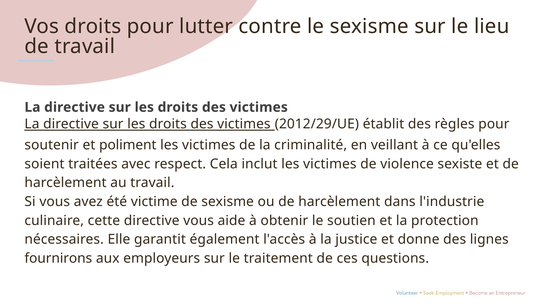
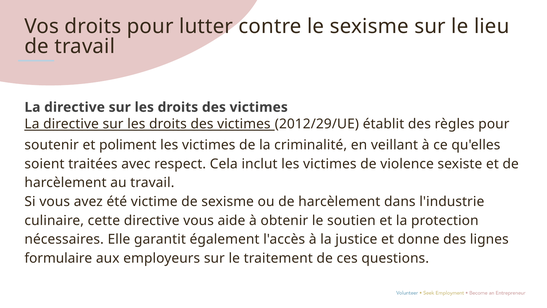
fournirons: fournirons -> formulaire
